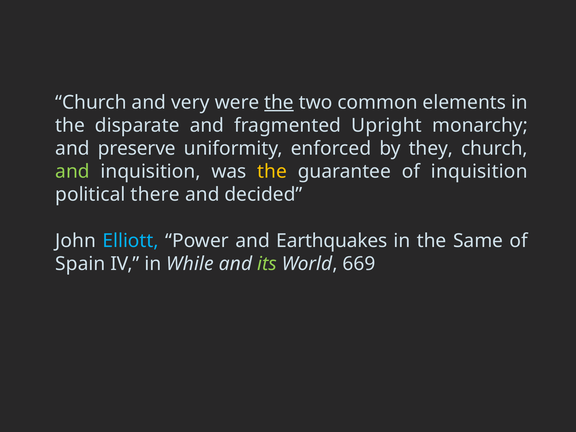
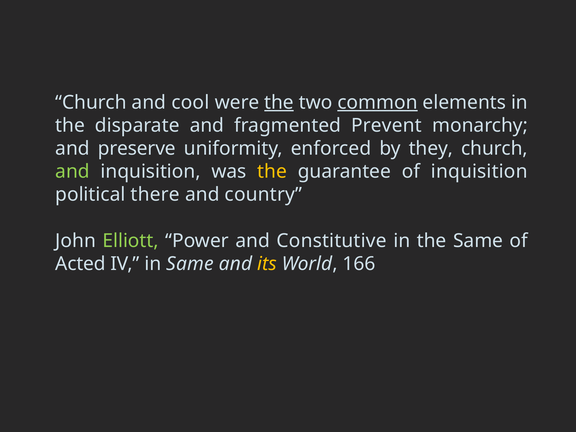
very: very -> cool
common underline: none -> present
Upright: Upright -> Prevent
decided: decided -> country
Elliott colour: light blue -> light green
Earthquakes: Earthquakes -> Constitutive
Spain: Spain -> Acted
in While: While -> Same
its colour: light green -> yellow
669: 669 -> 166
